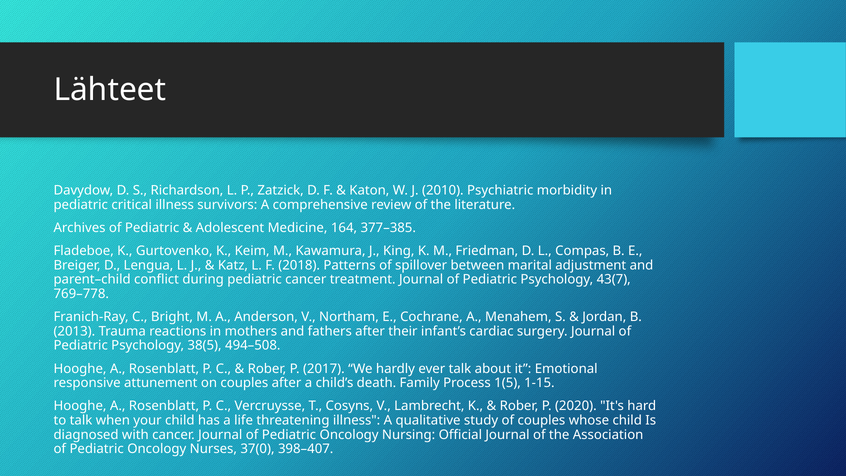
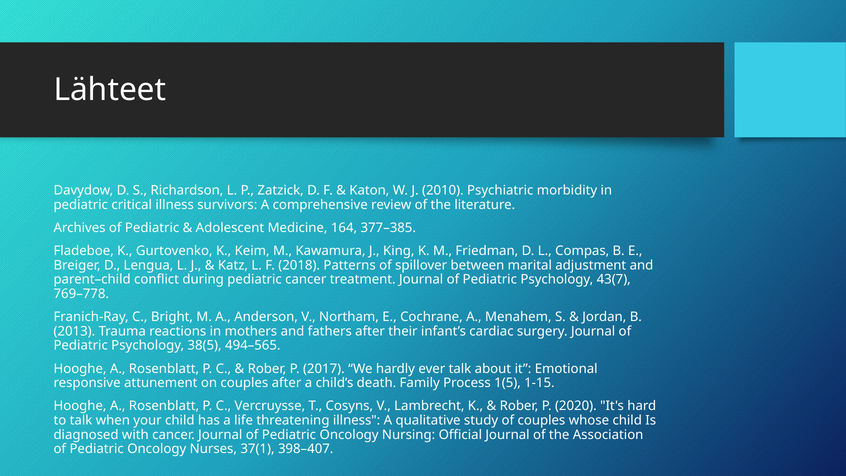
494–508: 494–508 -> 494–565
37(0: 37(0 -> 37(1
